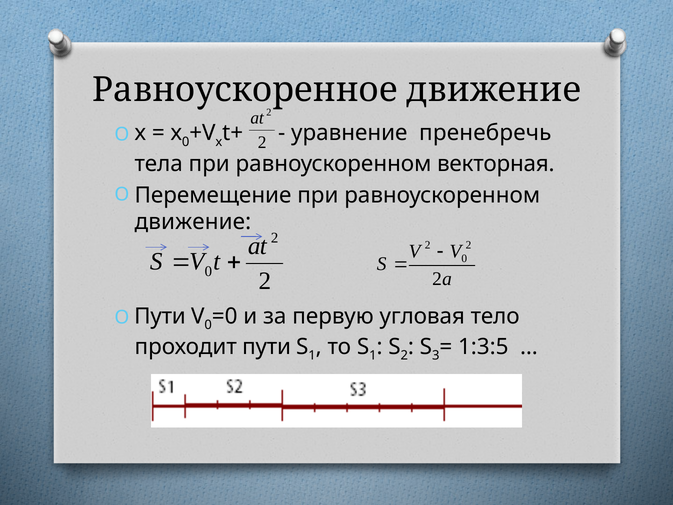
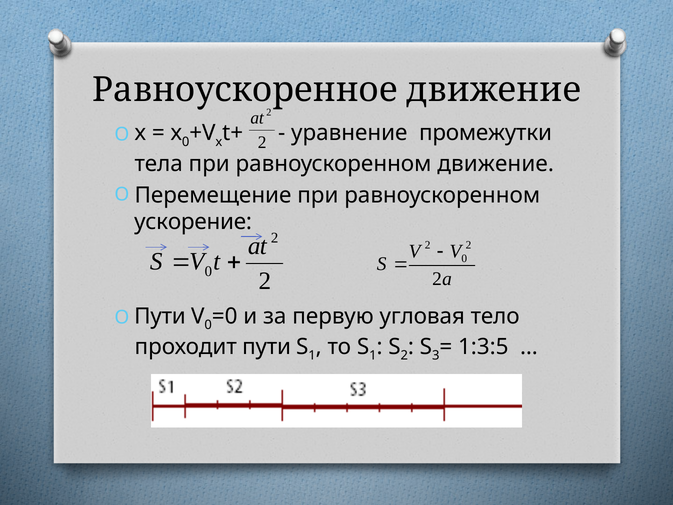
пренебречь: пренебречь -> промежутки
равноускоренном векторная: векторная -> движение
движение at (193, 222): движение -> ускорение
